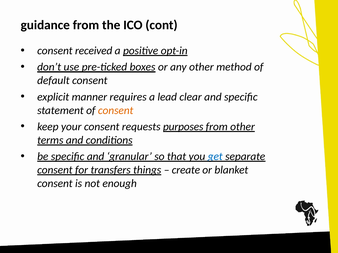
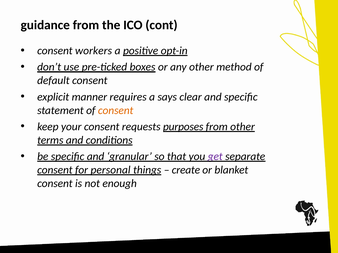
received: received -> workers
lead: lead -> says
get colour: blue -> purple
transfers: transfers -> personal
